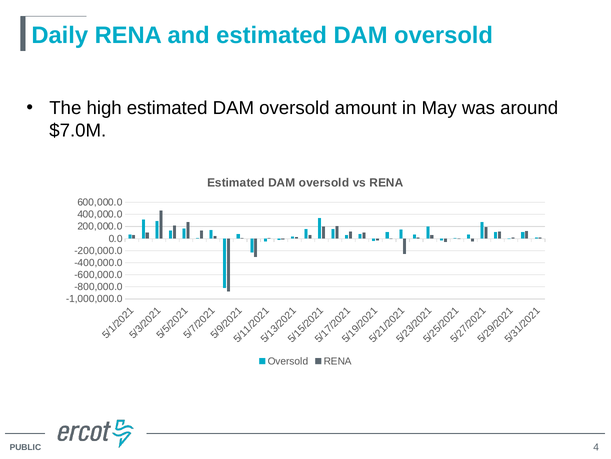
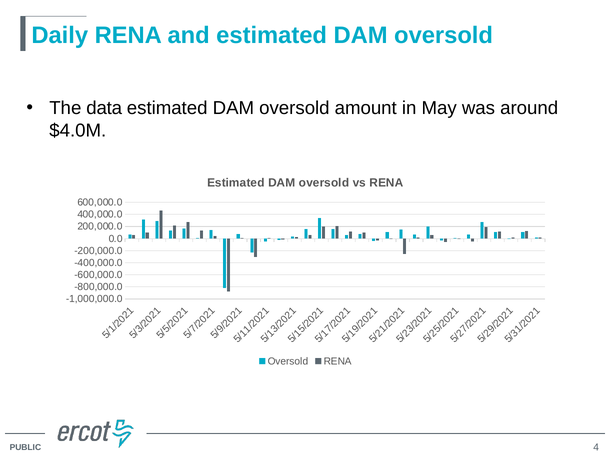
high: high -> data
$7.0M: $7.0M -> $4.0M
